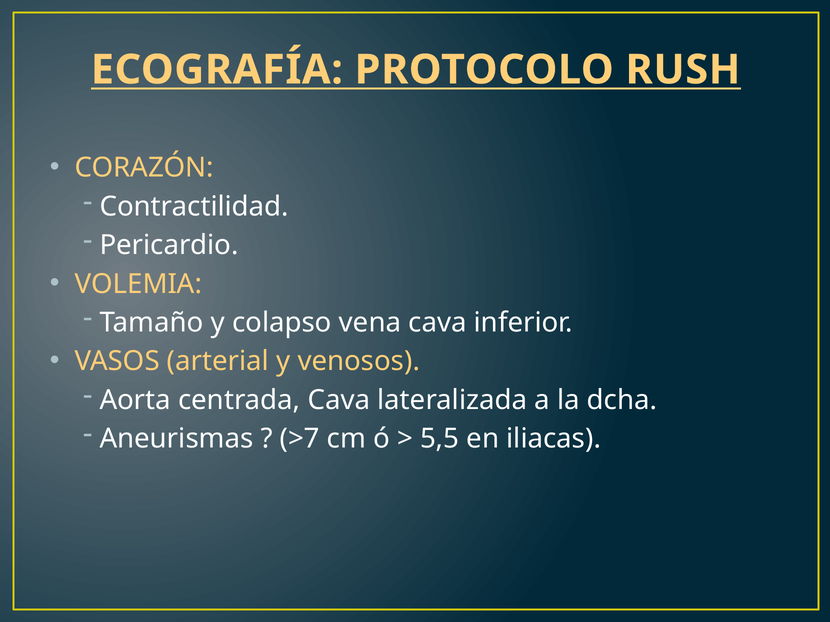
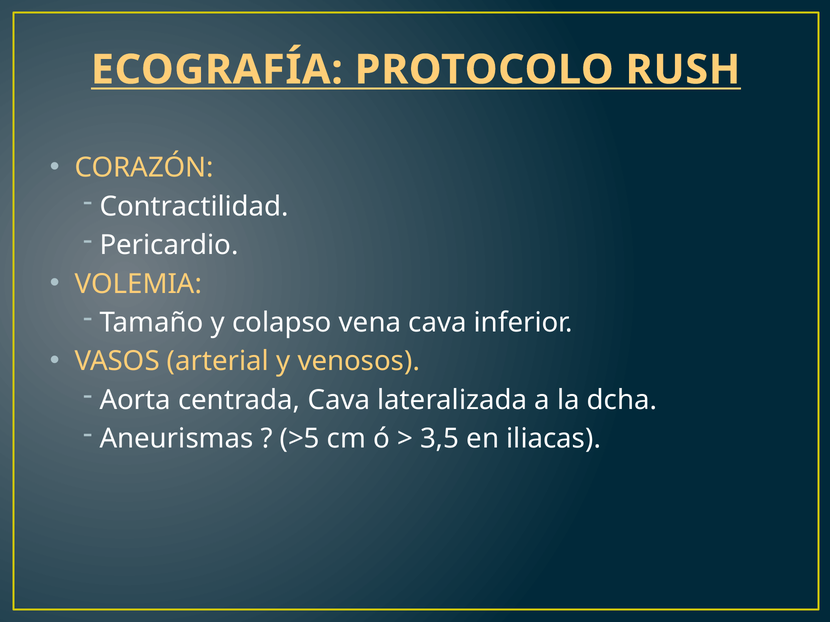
>7: >7 -> >5
5,5: 5,5 -> 3,5
